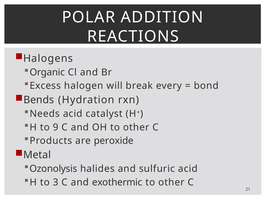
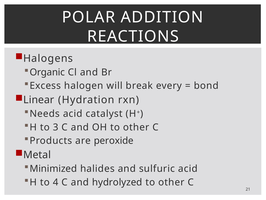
Bends: Bends -> Linear
9: 9 -> 3
Ozonolysis: Ozonolysis -> Minimized
3: 3 -> 4
exothermic: exothermic -> hydrolyzed
